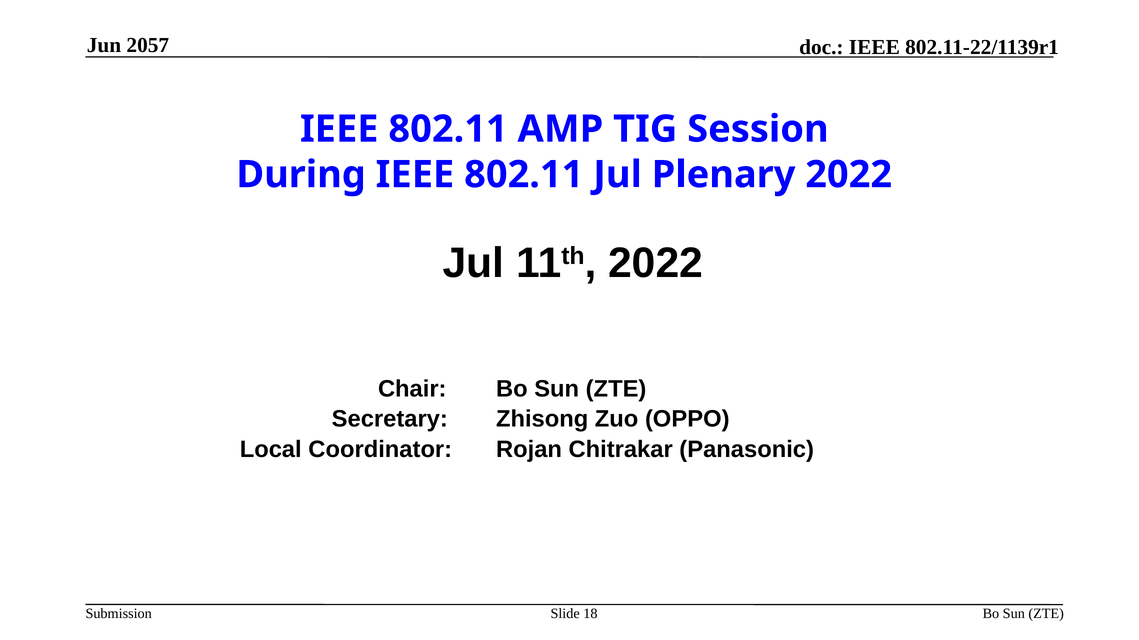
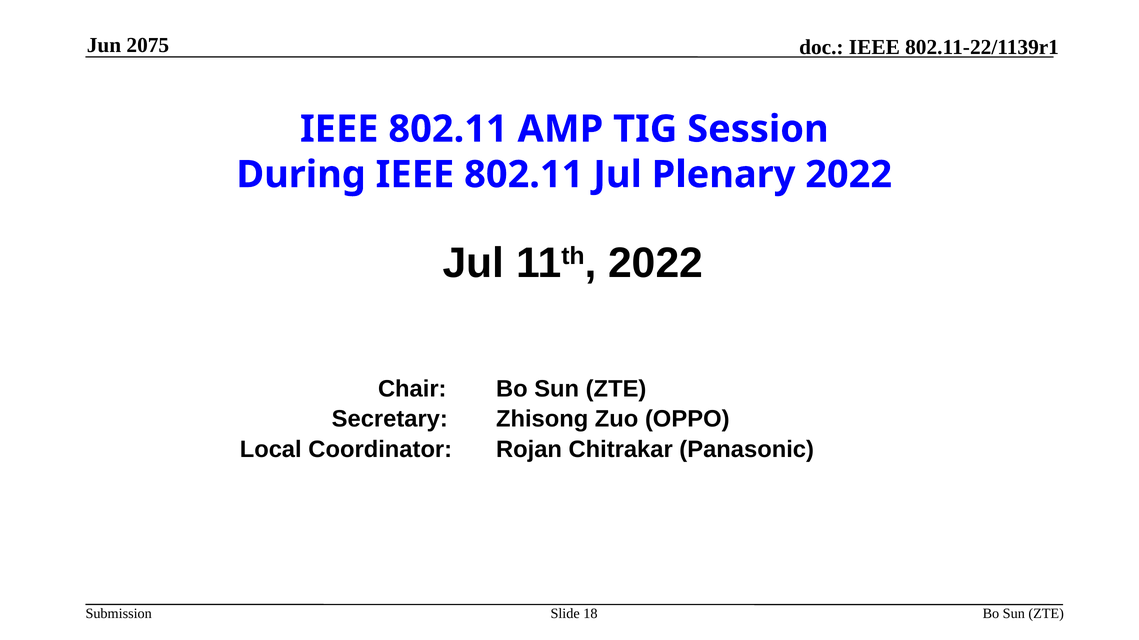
2057: 2057 -> 2075
